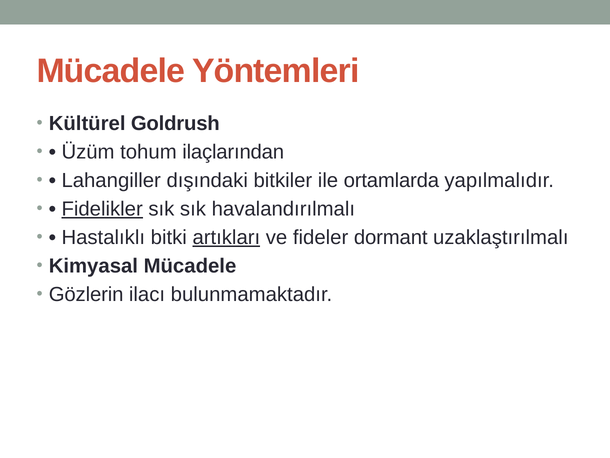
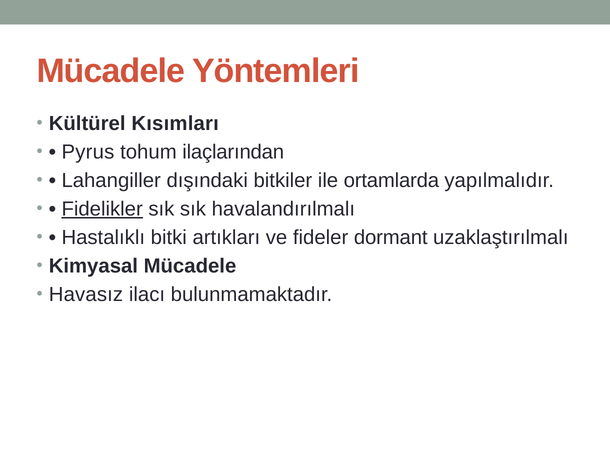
Goldrush: Goldrush -> Kısımları
Üzüm: Üzüm -> Pyrus
artıkları underline: present -> none
Gözlerin: Gözlerin -> Havasız
